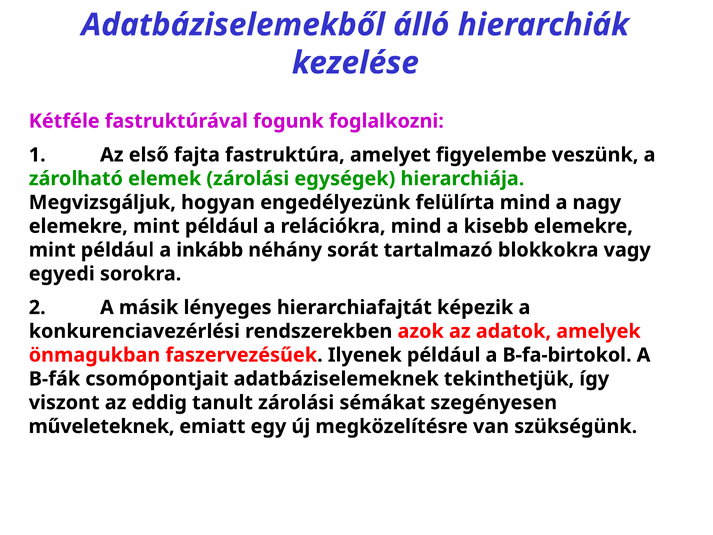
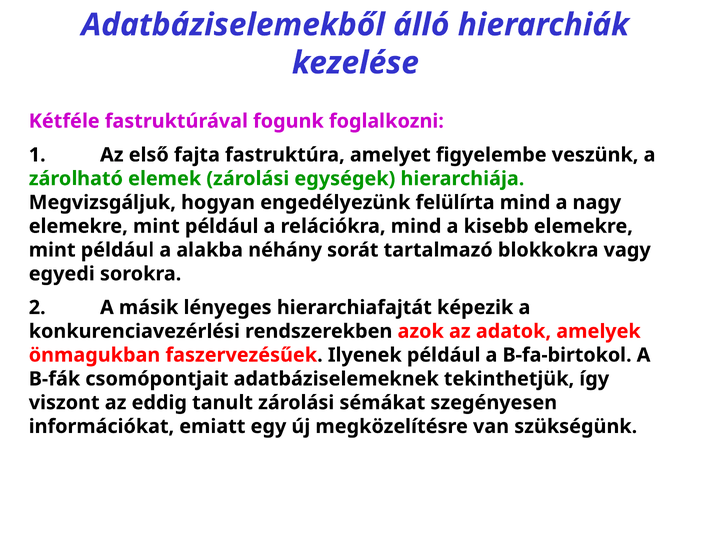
inkább: inkább -> alakba
műveleteknek: műveleteknek -> információkat
